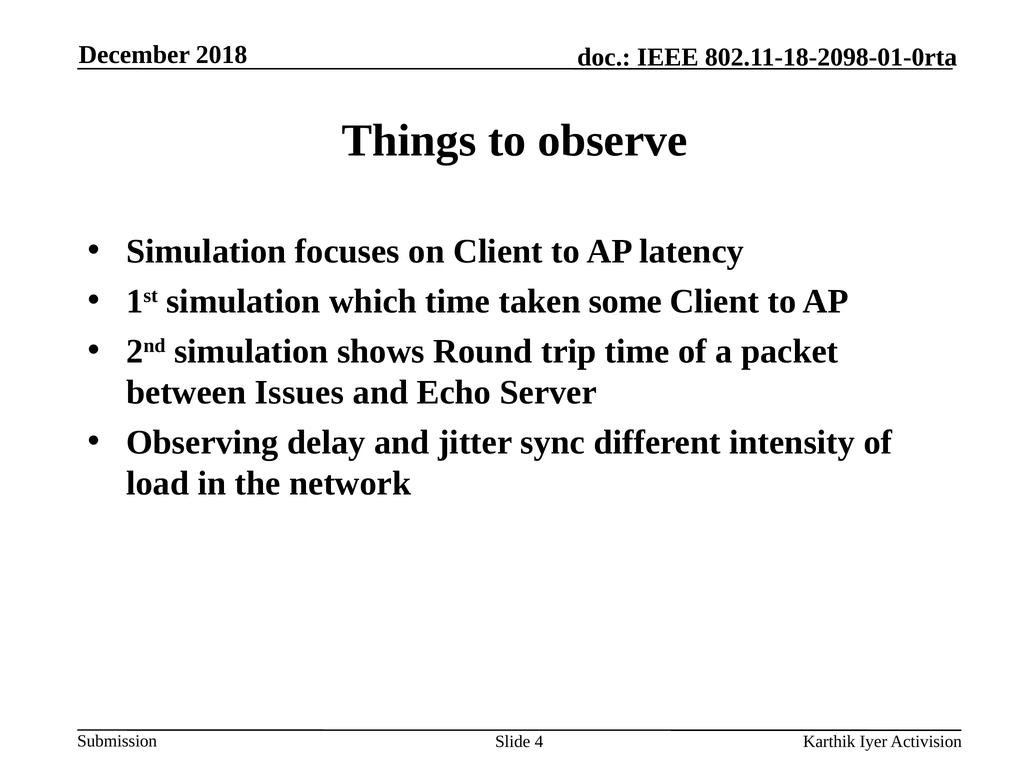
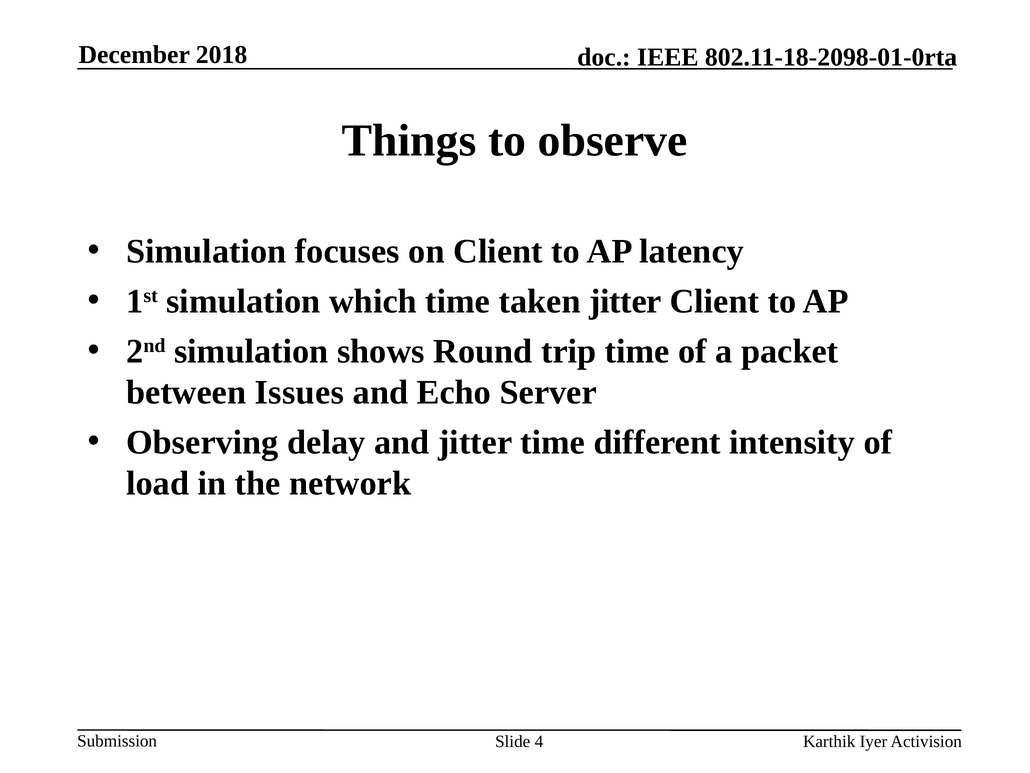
taken some: some -> jitter
jitter sync: sync -> time
